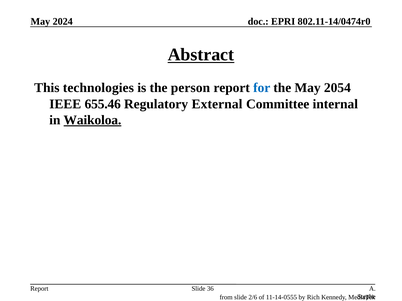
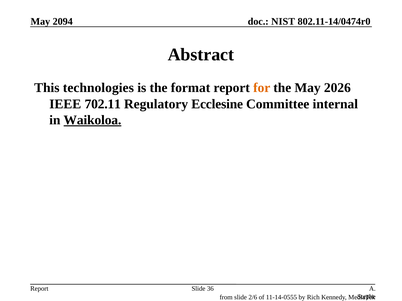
2024: 2024 -> 2094
EPRI: EPRI -> NIST
Abstract underline: present -> none
person: person -> format
for colour: blue -> orange
2054: 2054 -> 2026
655.46: 655.46 -> 702.11
External: External -> Ecclesine
